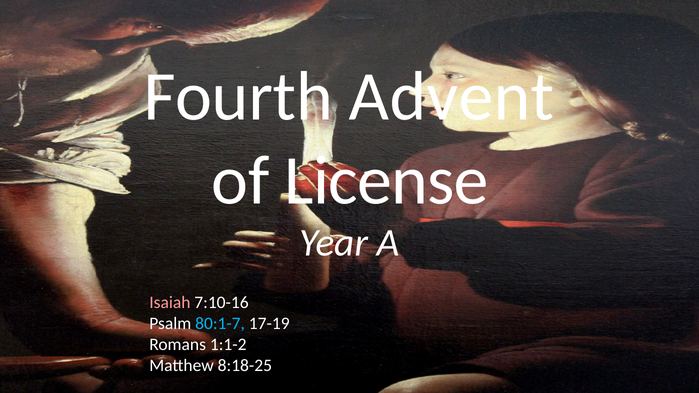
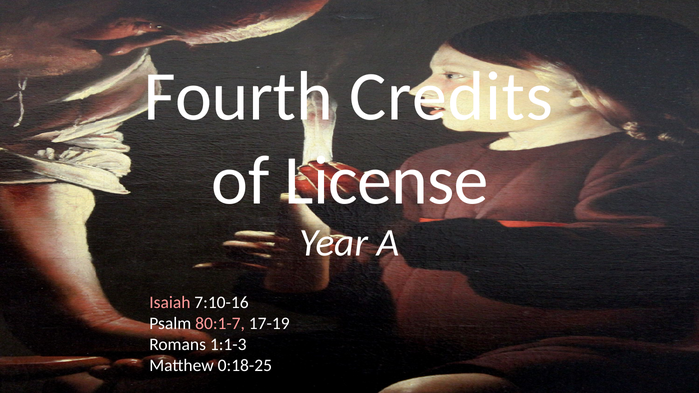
Advent: Advent -> Credits
80:1-7 colour: light blue -> pink
1:1-2: 1:1-2 -> 1:1-3
8:18-25: 8:18-25 -> 0:18-25
